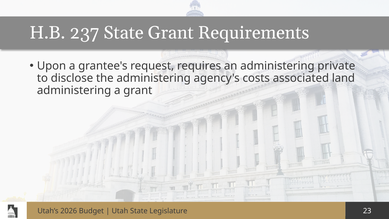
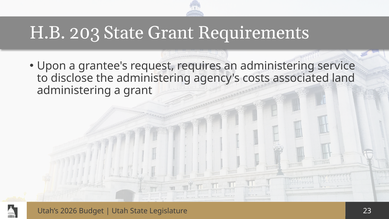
237: 237 -> 203
private: private -> service
